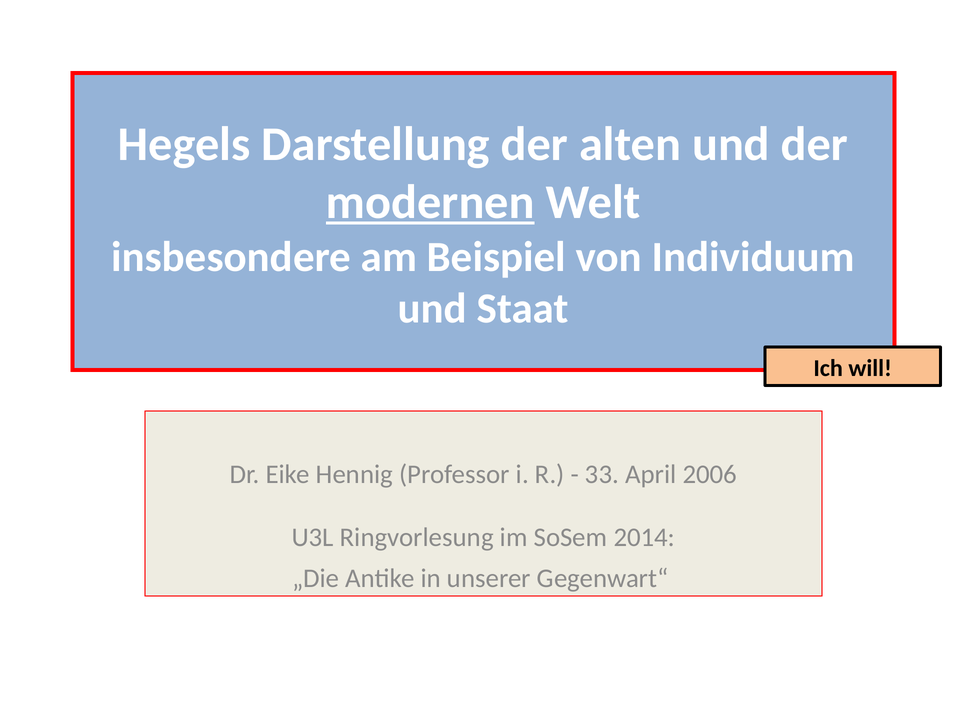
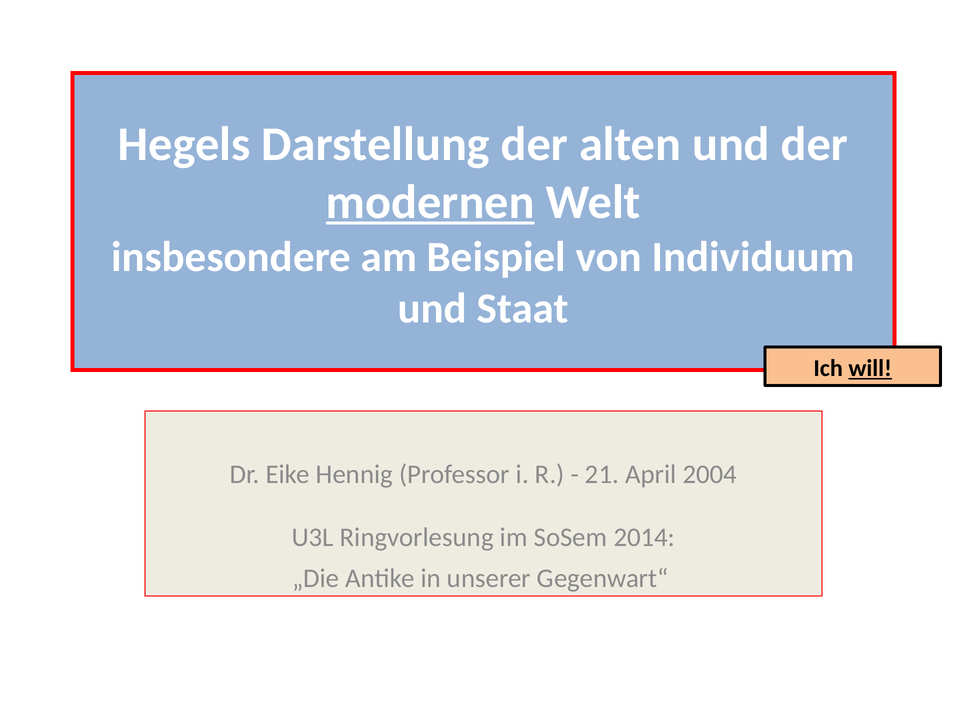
will underline: none -> present
33: 33 -> 21
2006: 2006 -> 2004
